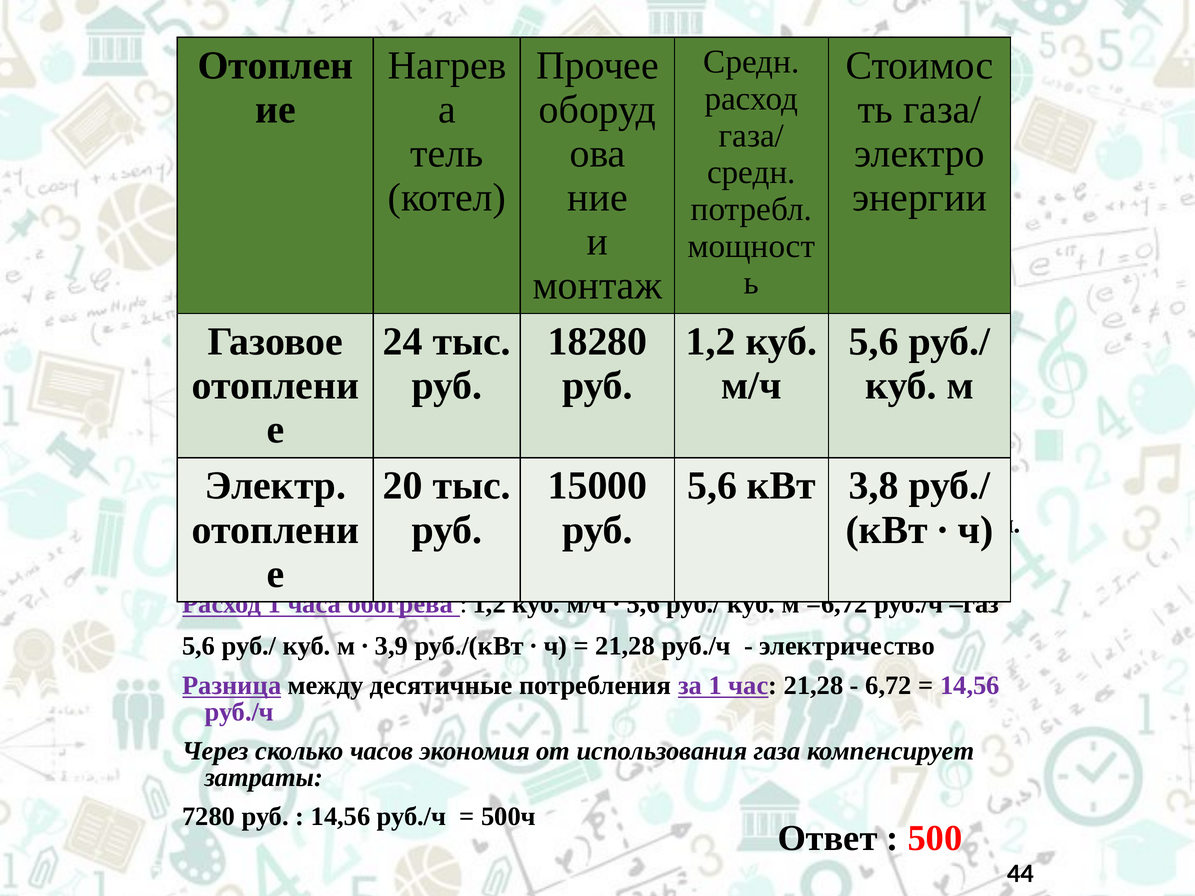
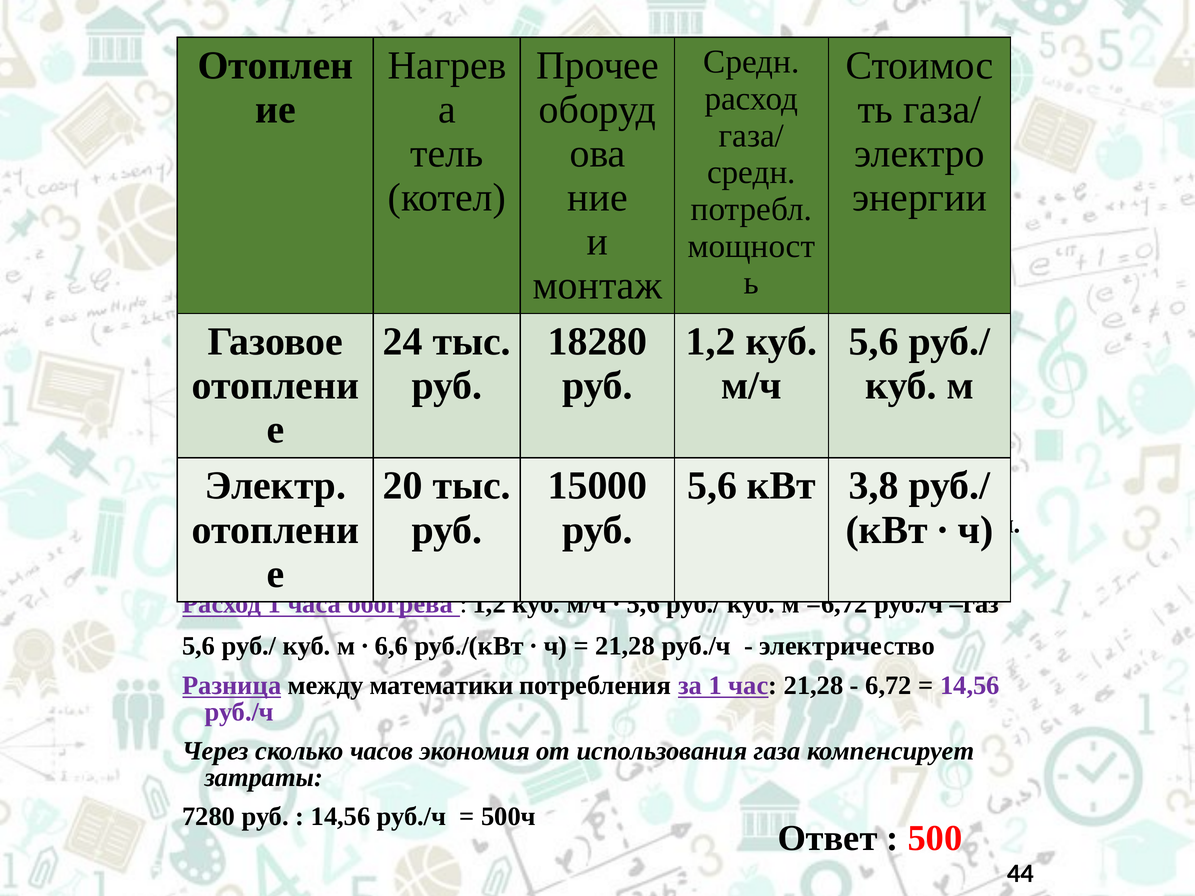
3,9: 3,9 -> 6,6
десятичные: десятичные -> математики
